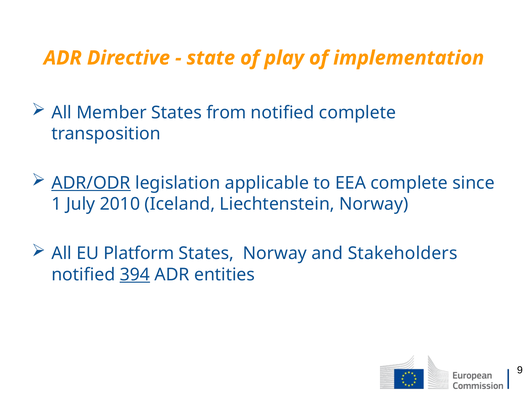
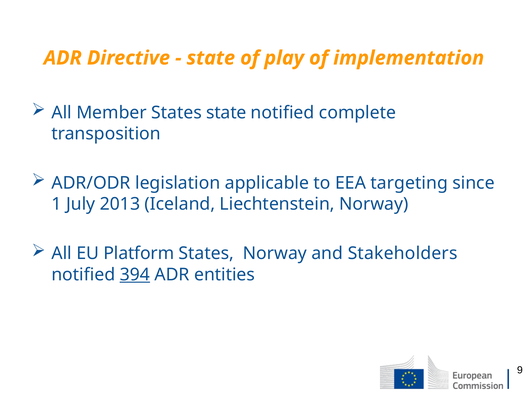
States from: from -> state
ADR/ODR underline: present -> none
EEA complete: complete -> targeting
2010: 2010 -> 2013
